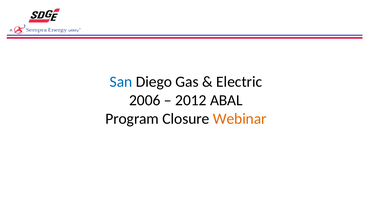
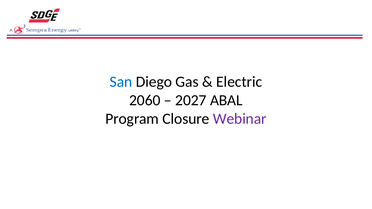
2006: 2006 -> 2060
2012: 2012 -> 2027
Webinar colour: orange -> purple
